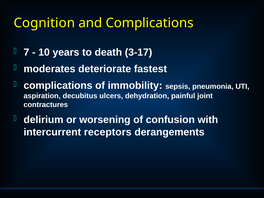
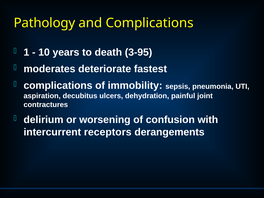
Cognition: Cognition -> Pathology
7: 7 -> 1
3-17: 3-17 -> 3-95
